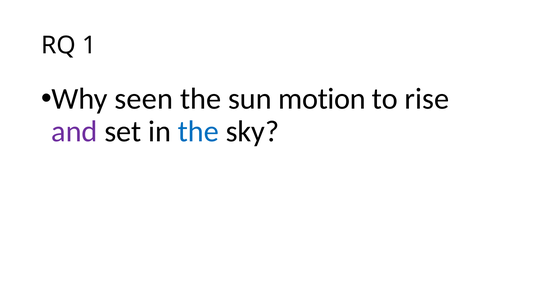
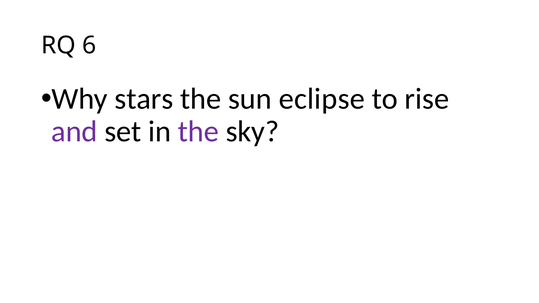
1: 1 -> 6
seen: seen -> stars
motion: motion -> eclipse
the at (198, 132) colour: blue -> purple
